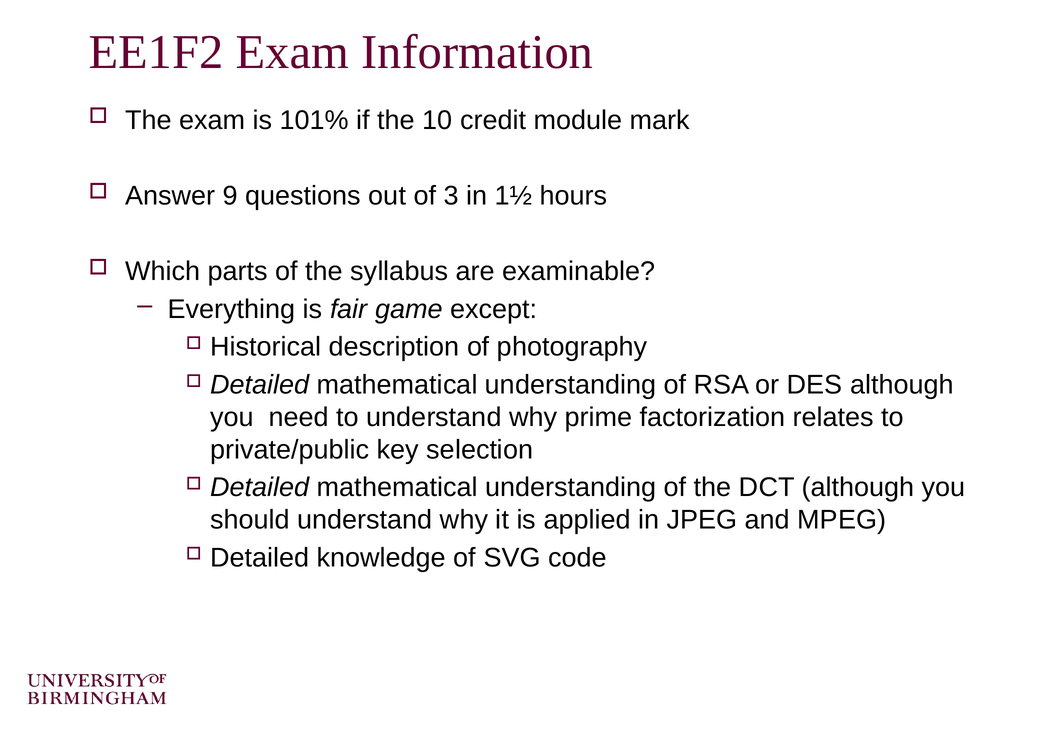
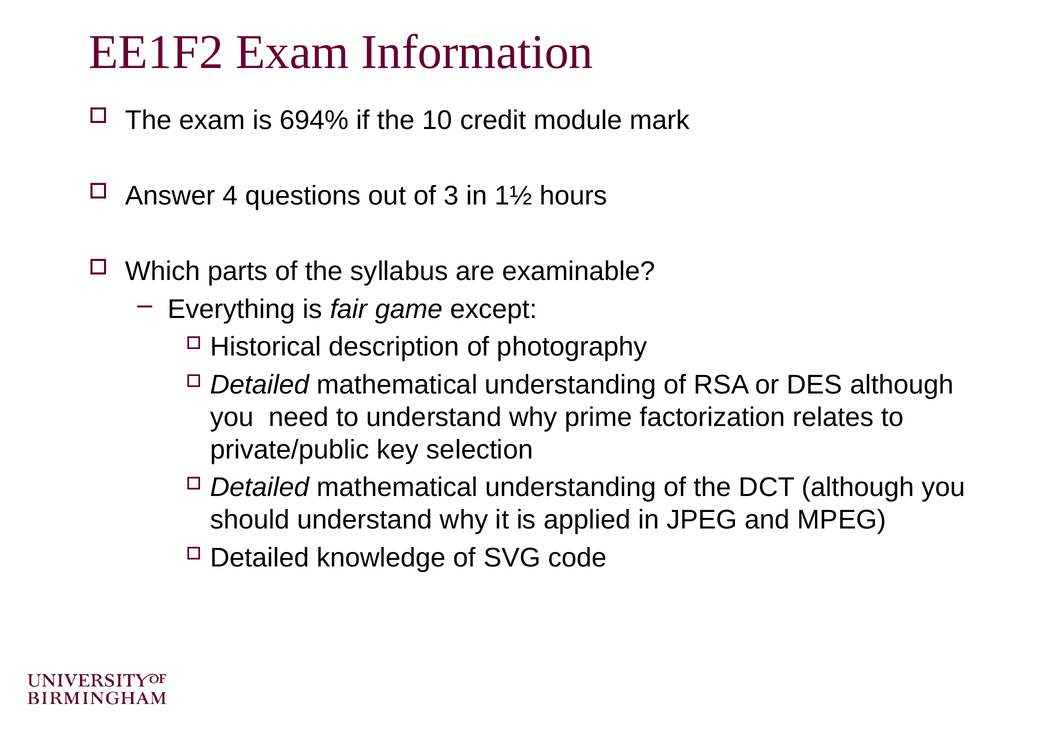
101%: 101% -> 694%
9: 9 -> 4
